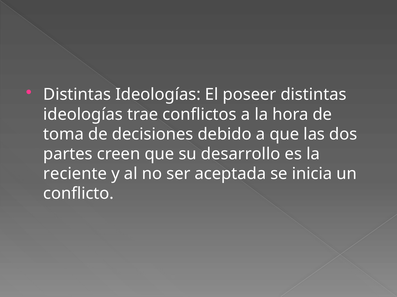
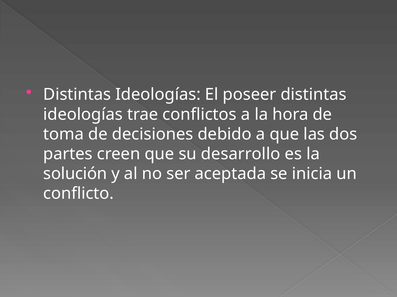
reciente: reciente -> solución
